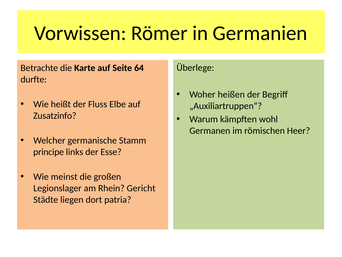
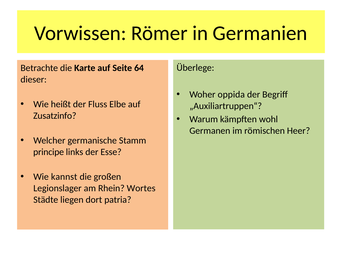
durfte: durfte -> dieser
heißen: heißen -> oppida
meinst: meinst -> kannst
Gericht: Gericht -> Wortes
